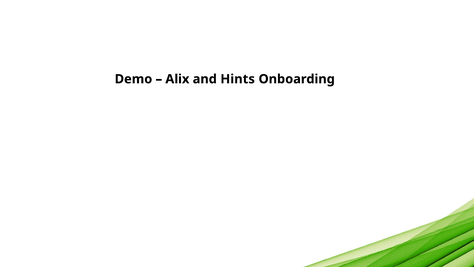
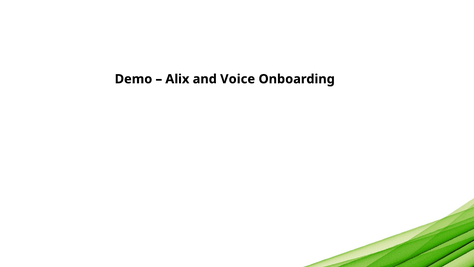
Hints: Hints -> Voice
